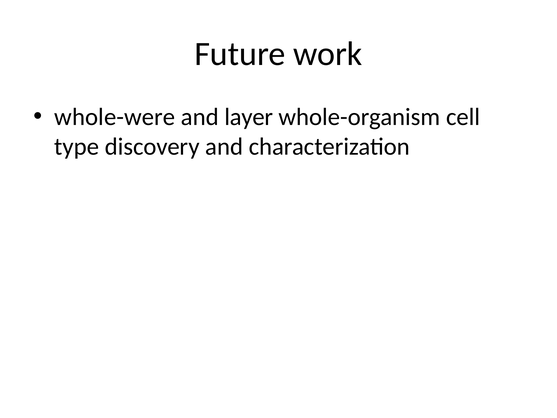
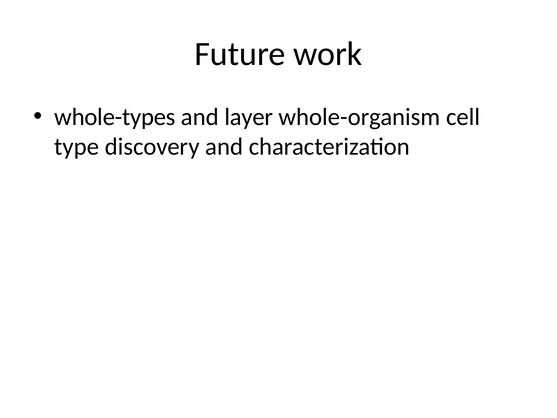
whole-were: whole-were -> whole-types
